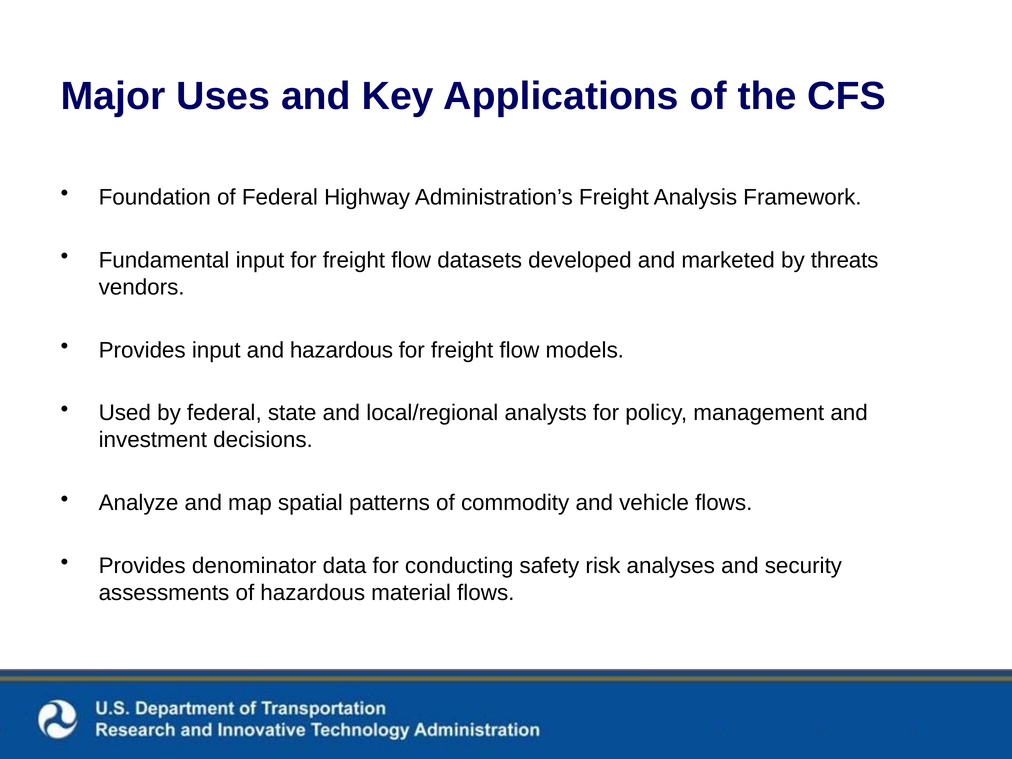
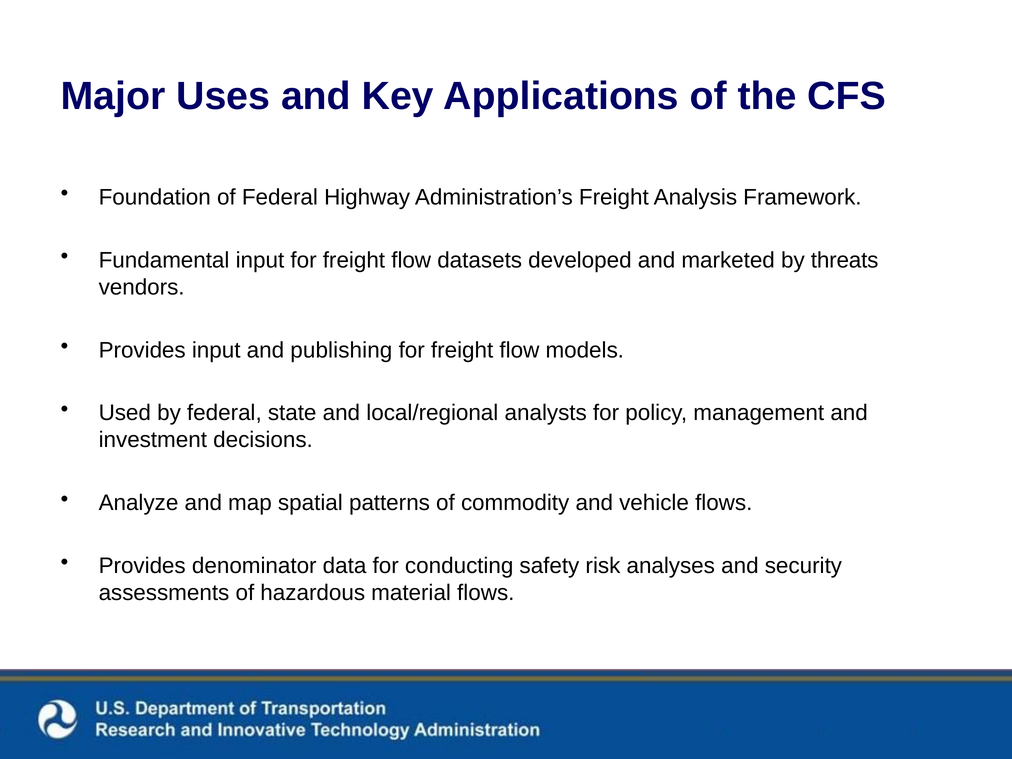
and hazardous: hazardous -> publishing
